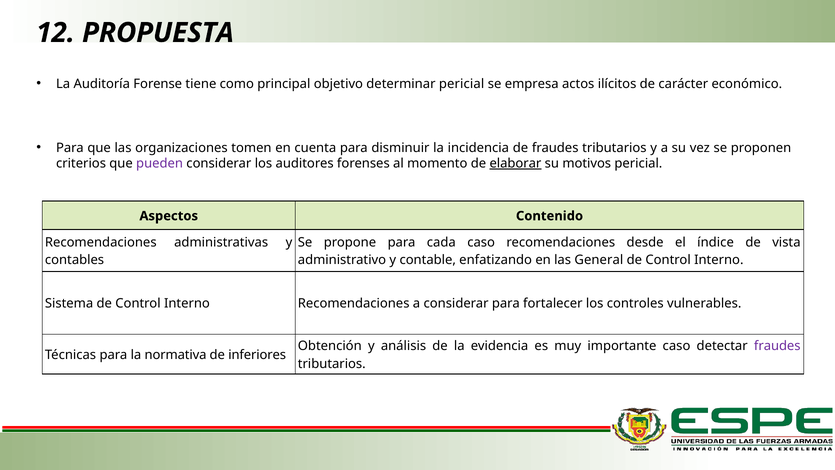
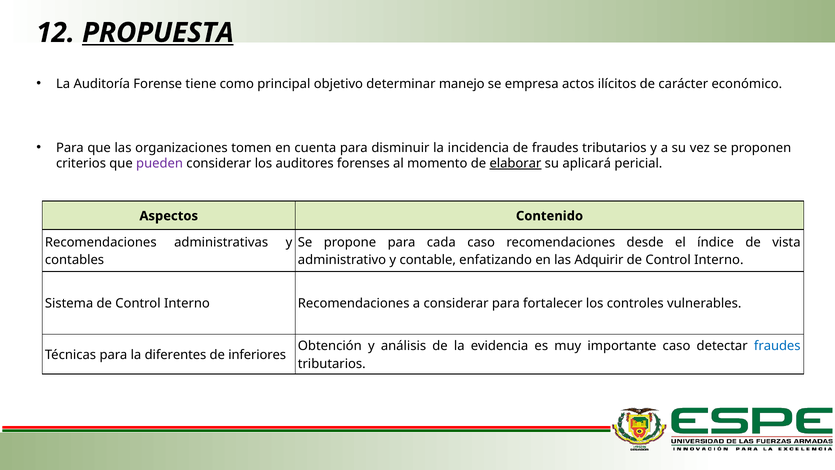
PROPUESTA underline: none -> present
determinar pericial: pericial -> manejo
motivos: motivos -> aplicará
General: General -> Adquirir
fraudes at (777, 346) colour: purple -> blue
normativa: normativa -> diferentes
